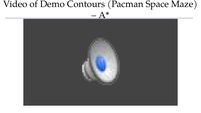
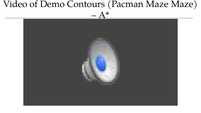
Pacman Space: Space -> Maze
